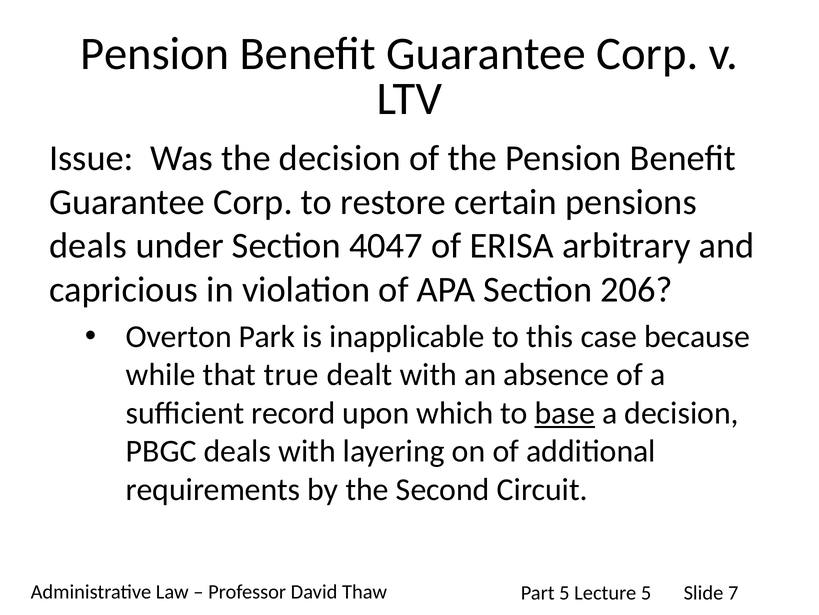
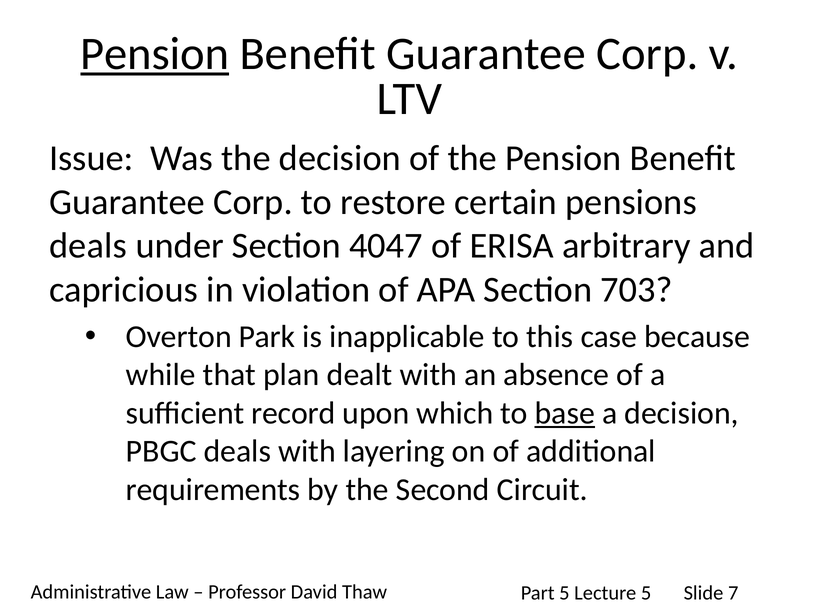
Pension at (155, 54) underline: none -> present
206: 206 -> 703
true: true -> plan
